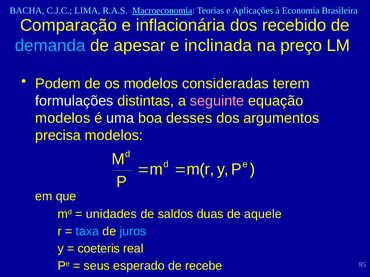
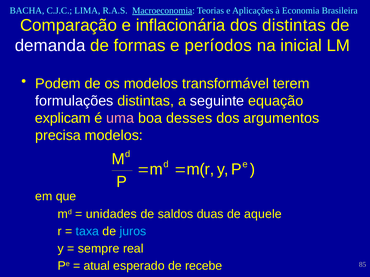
dos recebido: recebido -> distintas
demanda colour: light blue -> white
apesar: apesar -> formas
inclinada: inclinada -> períodos
preço: preço -> inicial
consideradas: consideradas -> transformável
seguinte colour: pink -> white
modelos at (63, 118): modelos -> explicam
uma colour: white -> pink
coeteris: coeteris -> sempre
seus: seus -> atual
